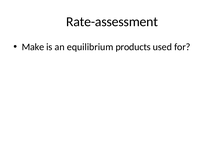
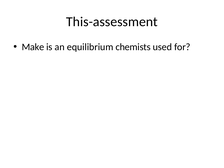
Rate-assessment: Rate-assessment -> This-assessment
products: products -> chemists
